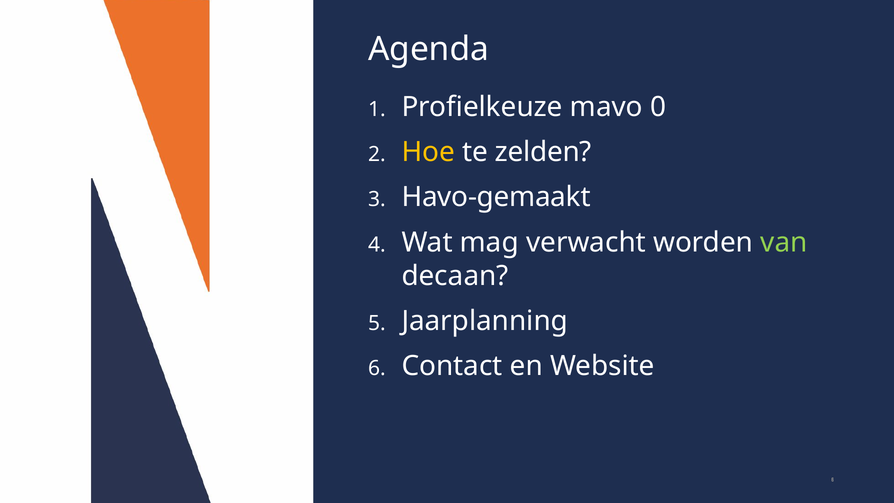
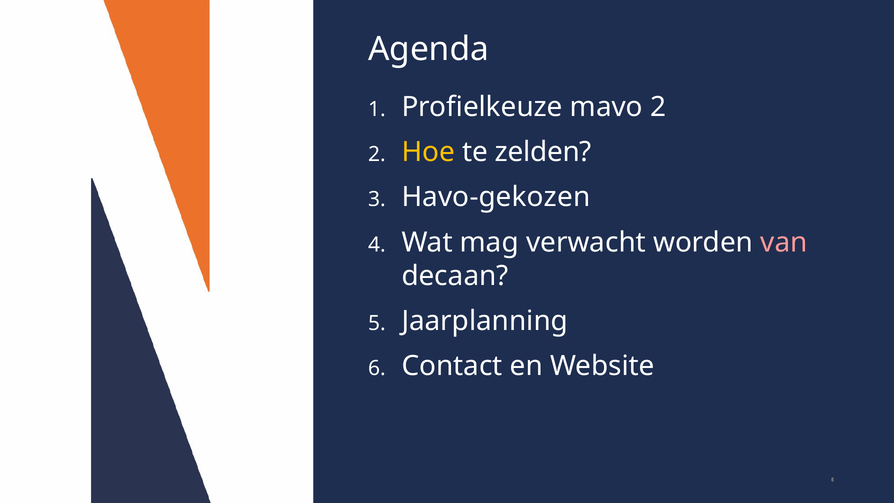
mavo 0: 0 -> 2
Havo-gemaakt: Havo-gemaakt -> Havo-gekozen
van colour: light green -> pink
